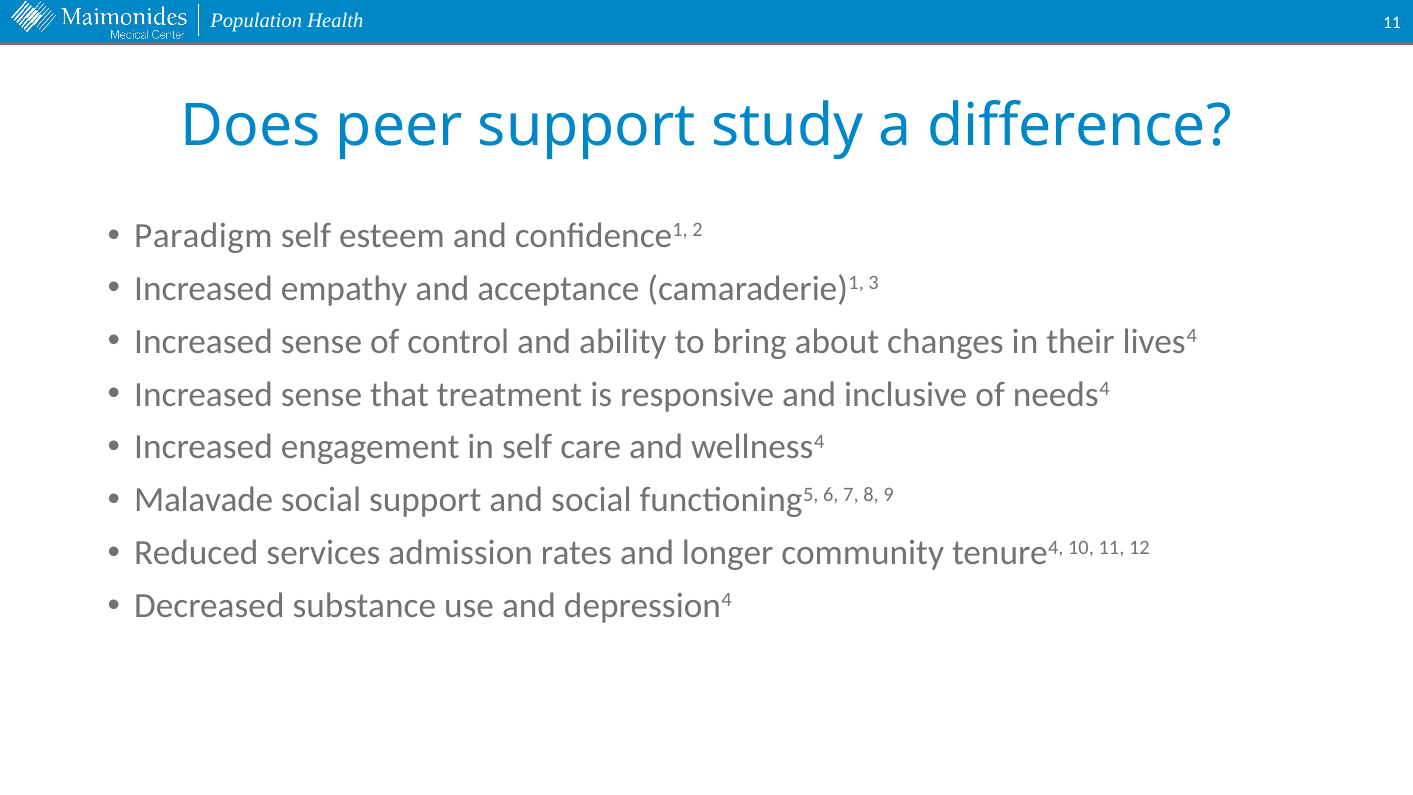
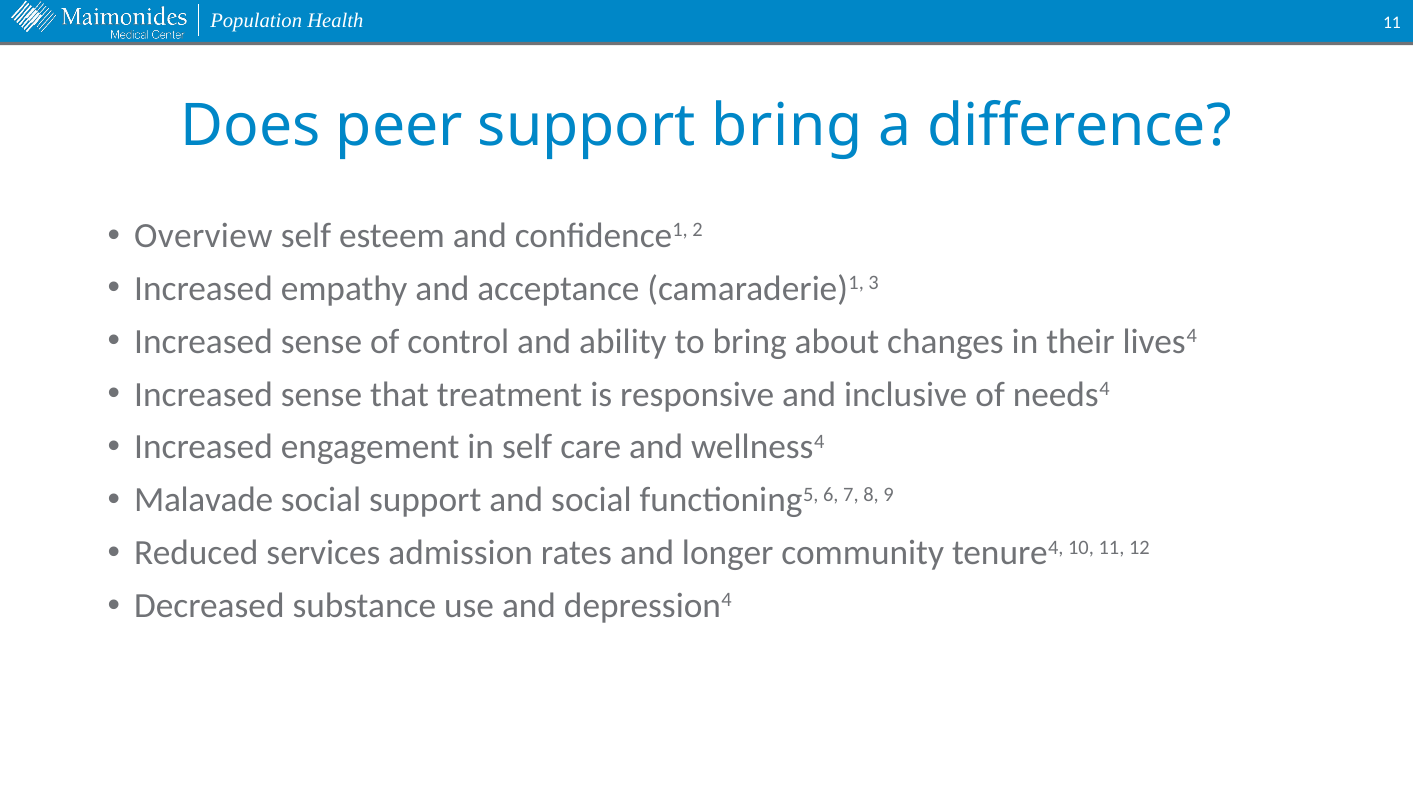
support study: study -> bring
Paradigm: Paradigm -> Overview
